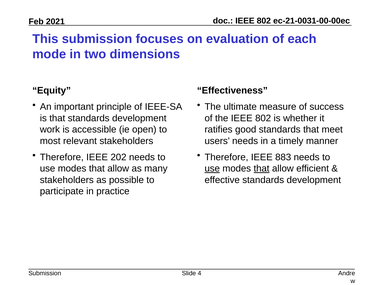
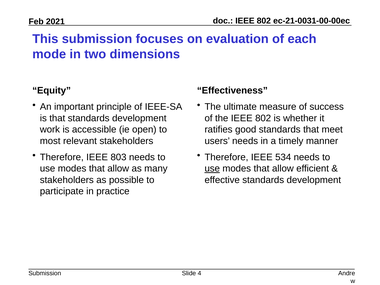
202: 202 -> 803
883: 883 -> 534
that at (262, 169) underline: present -> none
